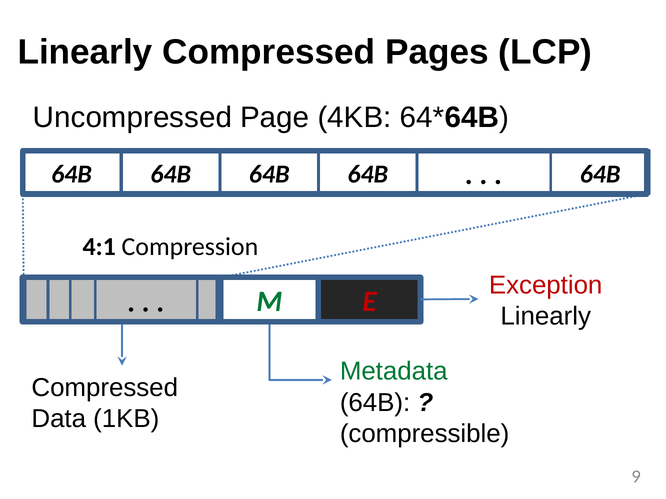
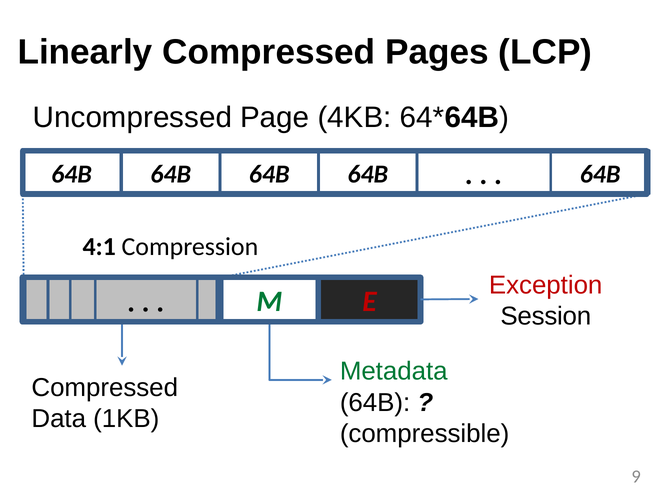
Linearly at (546, 317): Linearly -> Session
